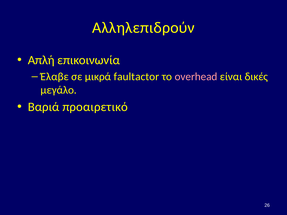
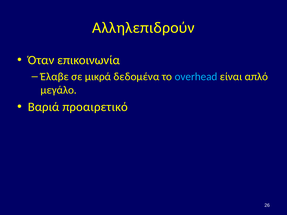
Απλή: Απλή -> Όταν
faultactor: faultactor -> δεδομένα
overhead colour: pink -> light blue
δικές: δικές -> απλό
